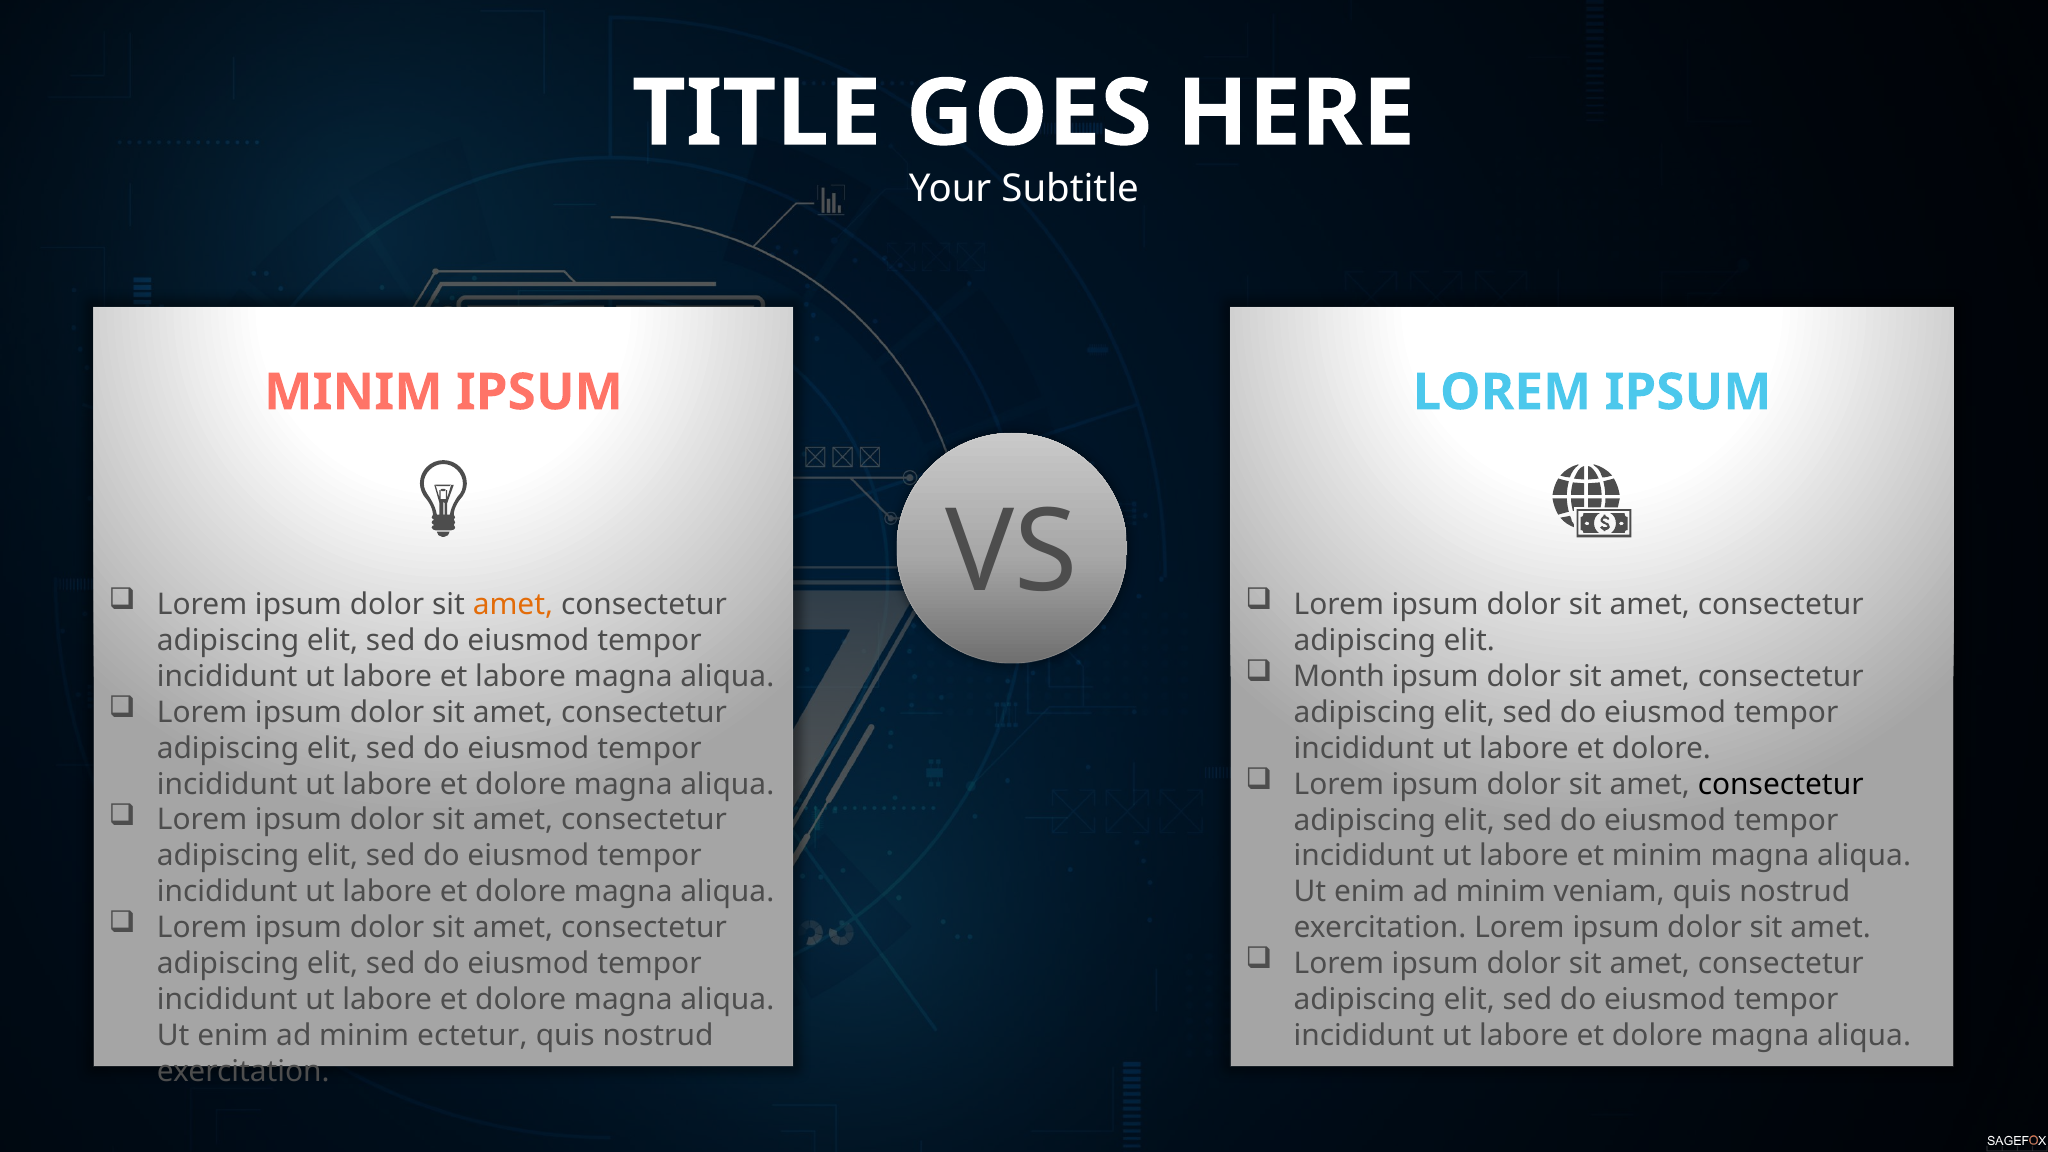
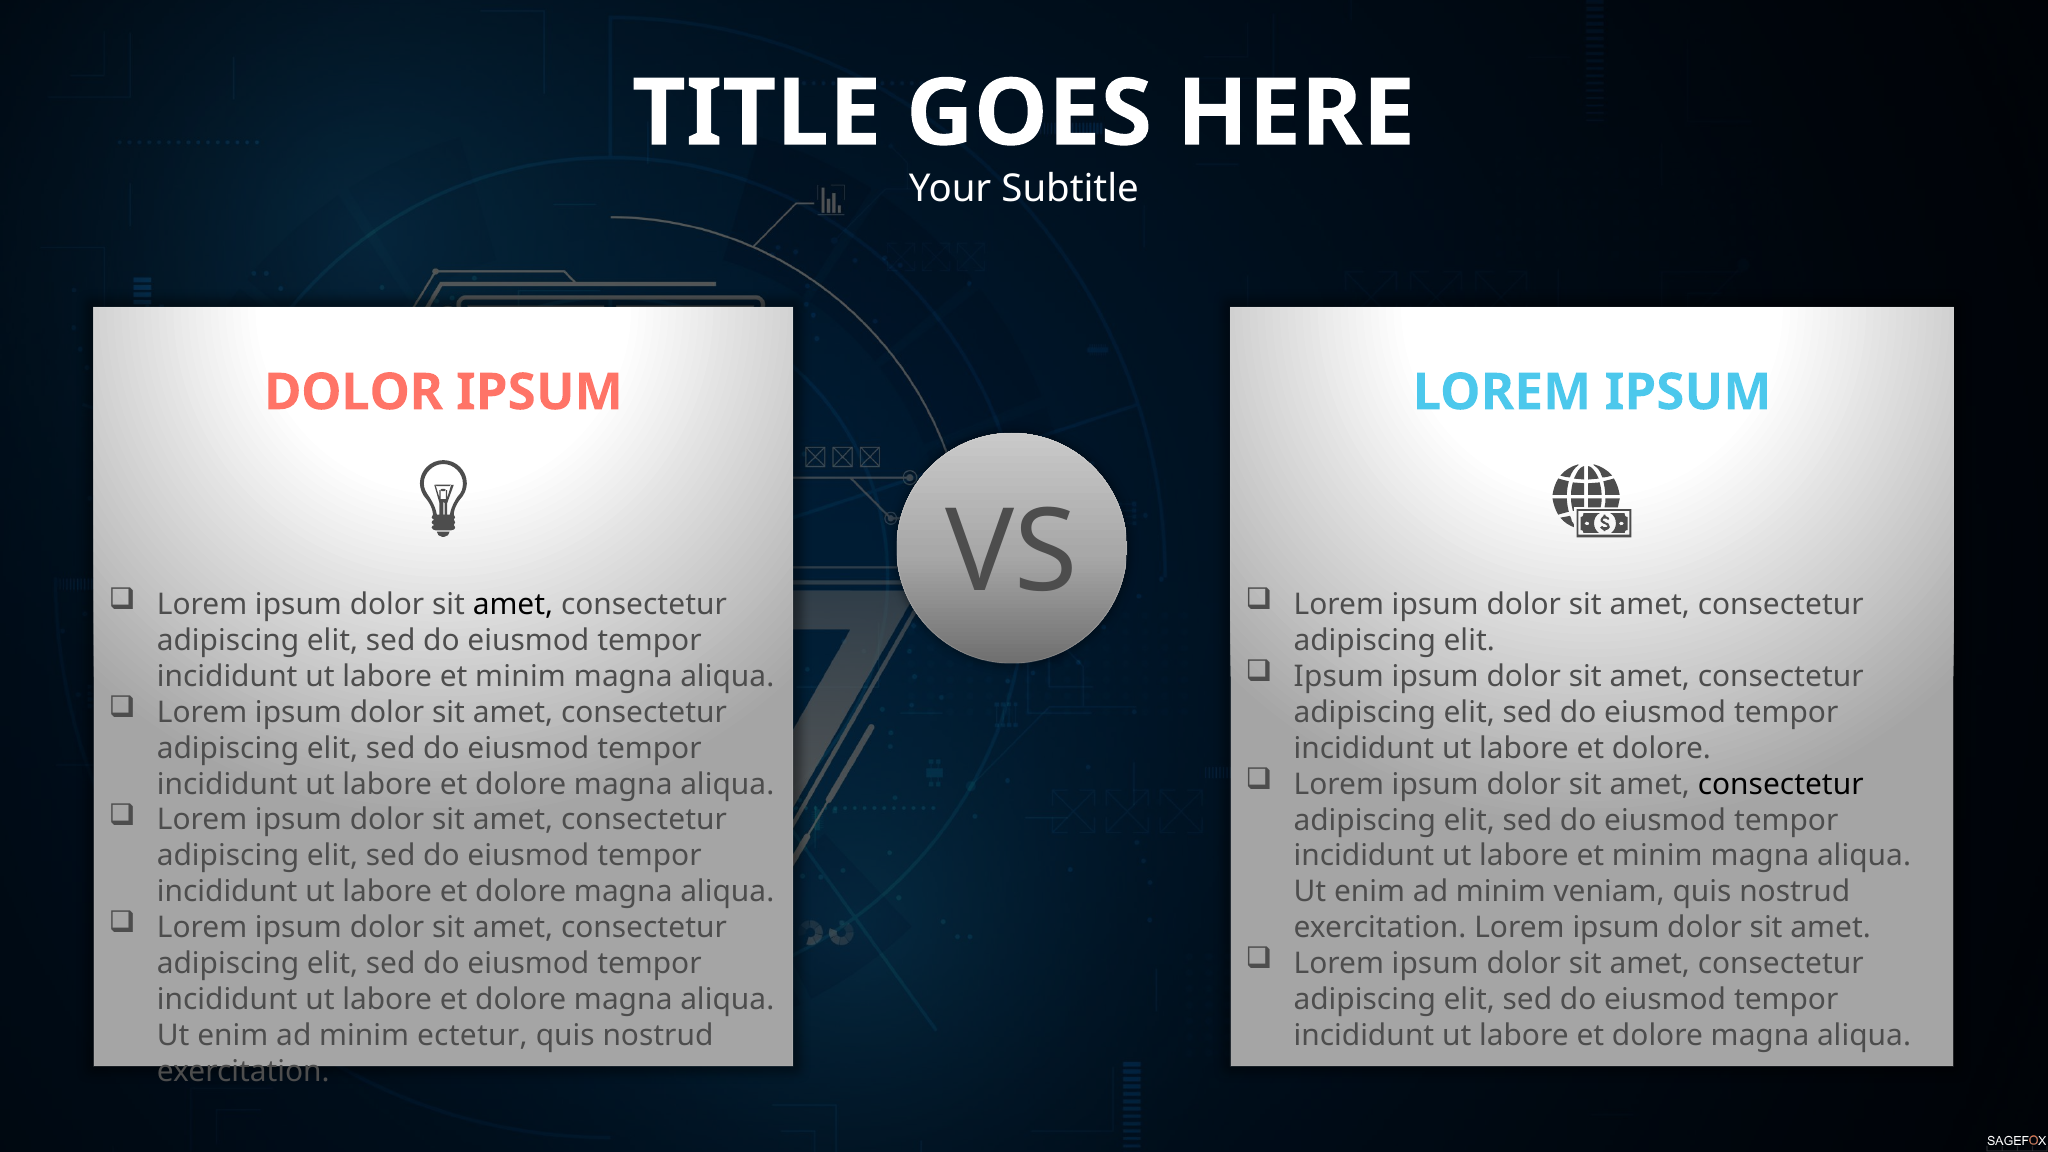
MINIM at (353, 392): MINIM -> DOLOR
amet at (513, 605) colour: orange -> black
Month at (1339, 677): Month -> Ipsum
labore at (521, 677): labore -> minim
